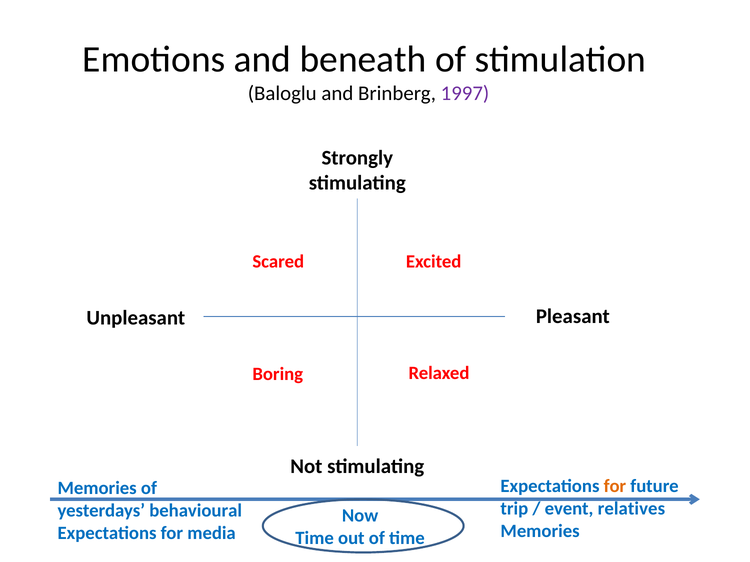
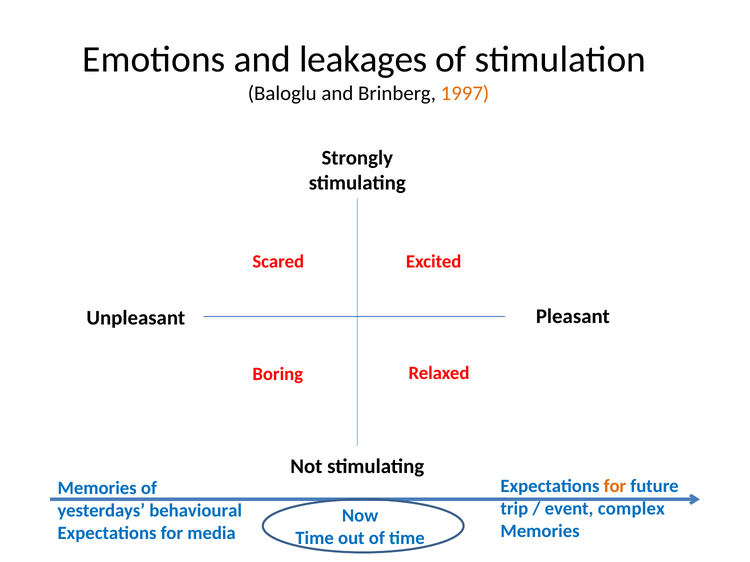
beneath: beneath -> leakages
1997 colour: purple -> orange
relatives: relatives -> complex
